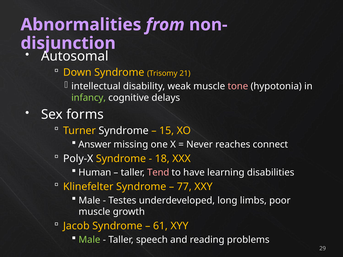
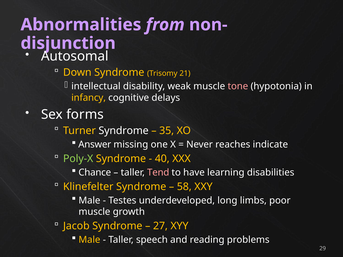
infancy colour: light green -> yellow
15: 15 -> 35
connect: connect -> indicate
Poly-X colour: white -> light green
18: 18 -> 40
Human: Human -> Chance
77: 77 -> 58
61: 61 -> 27
Male at (89, 240) colour: light green -> yellow
